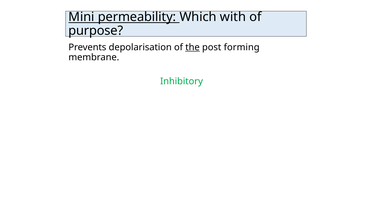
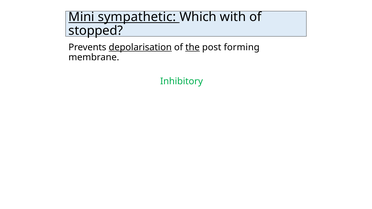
permeability: permeability -> sympathetic
purpose: purpose -> stopped
depolarisation underline: none -> present
